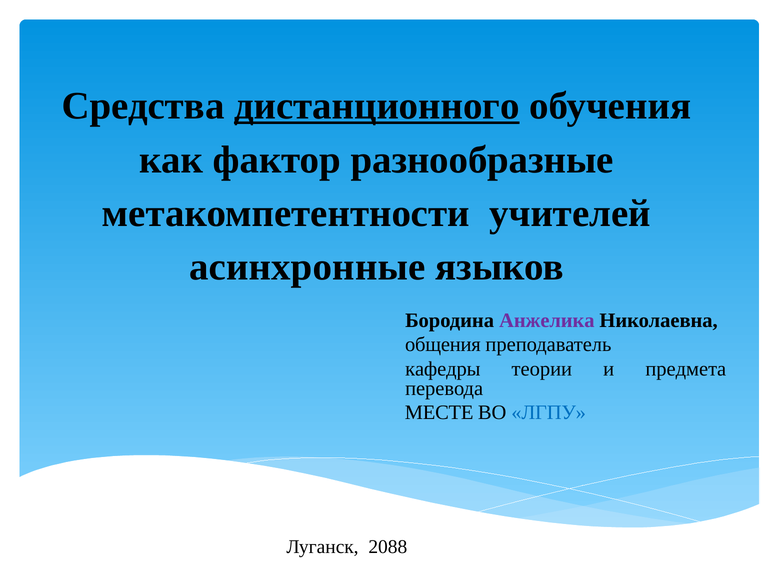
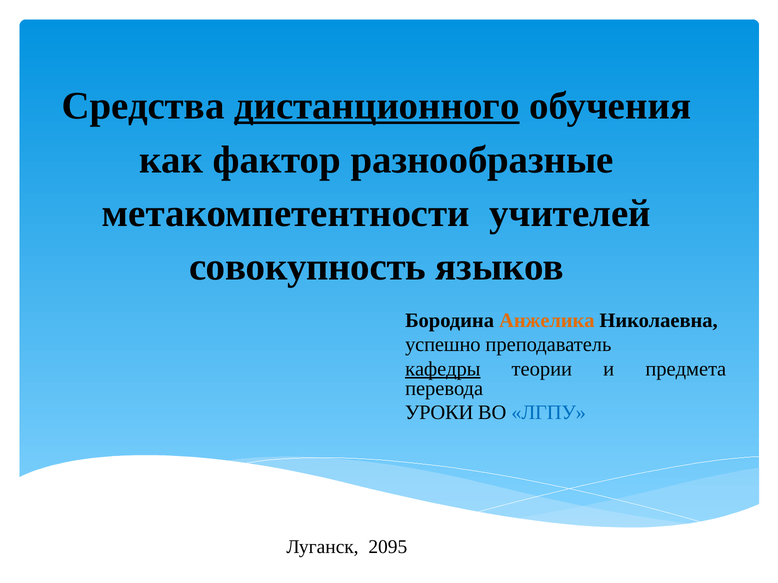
асинхронные: асинхронные -> совокупность
Анжелика colour: purple -> orange
общения: общения -> успешно
кафедры underline: none -> present
МЕСТЕ: МЕСТЕ -> УРОКИ
2088: 2088 -> 2095
